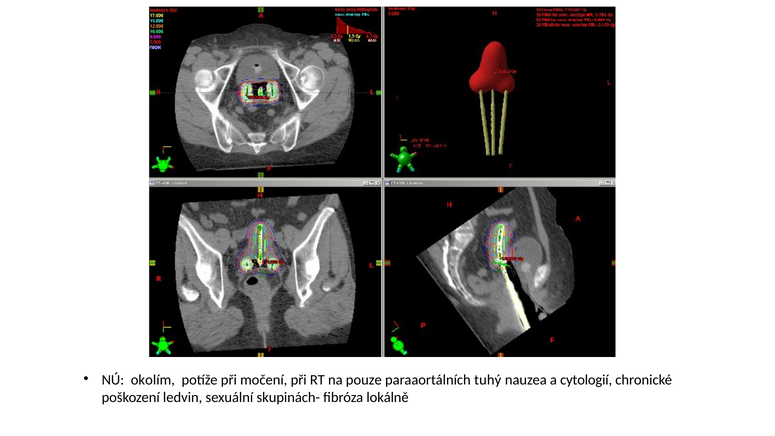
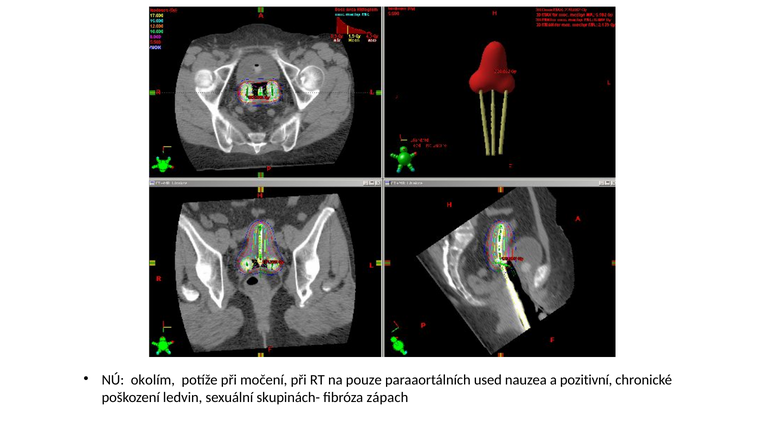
tuhý: tuhý -> used
cytologií: cytologií -> pozitivní
lokálně: lokálně -> zápach
